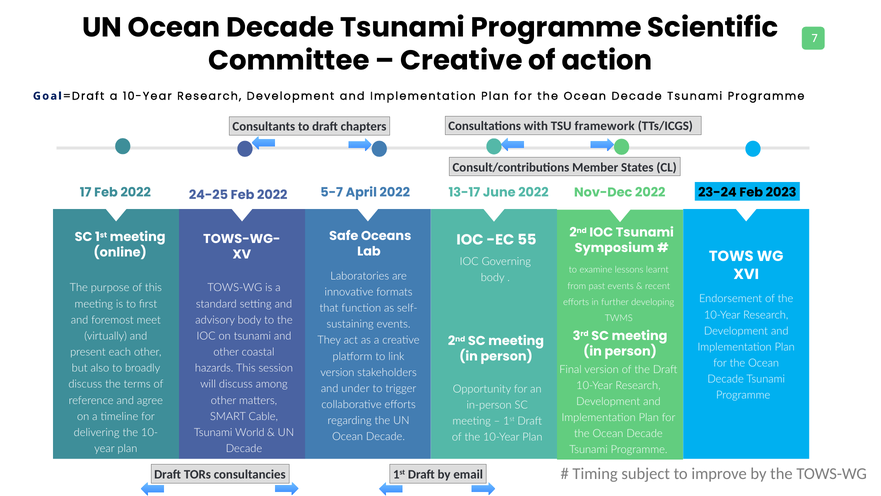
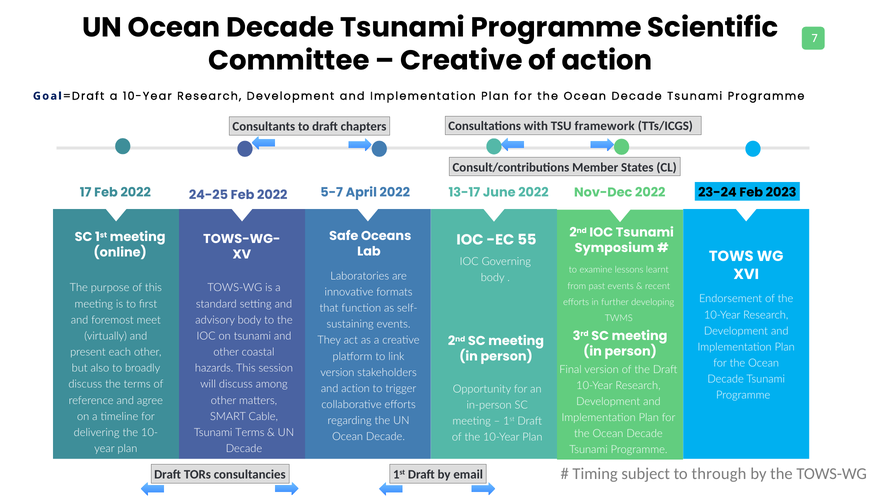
and under: under -> action
Tsunami World: World -> Terms
improve: improve -> through
